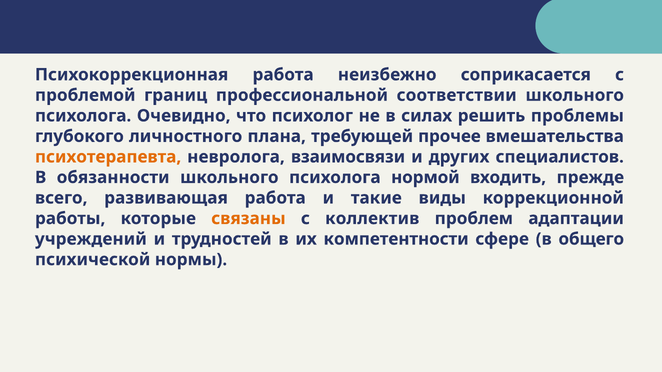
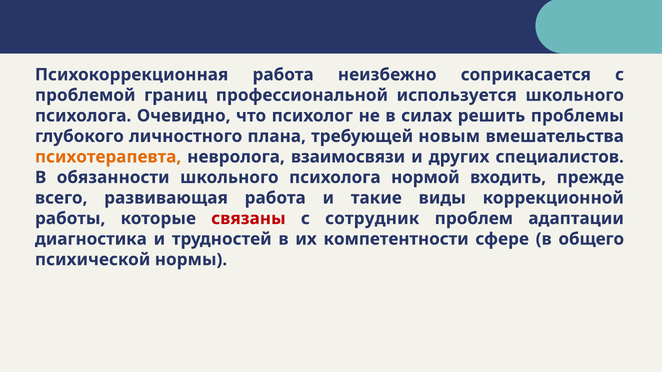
соответствии: соответствии -> используется
прочее: прочее -> новым
связаны colour: orange -> red
коллектив: коллектив -> сотрудник
учреждений: учреждений -> диагностика
